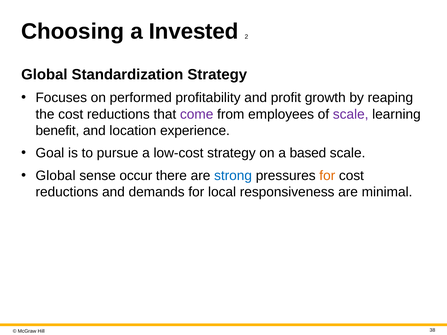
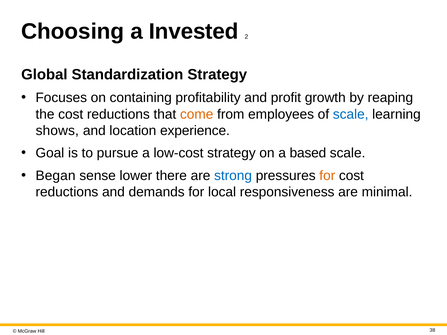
performed: performed -> containing
come colour: purple -> orange
scale at (351, 114) colour: purple -> blue
benefit: benefit -> shows
Global at (56, 176): Global -> Began
occur: occur -> lower
